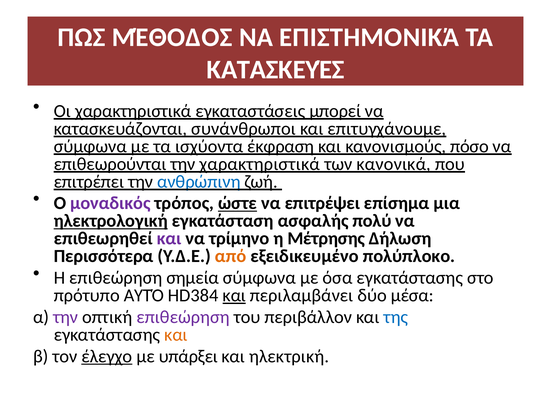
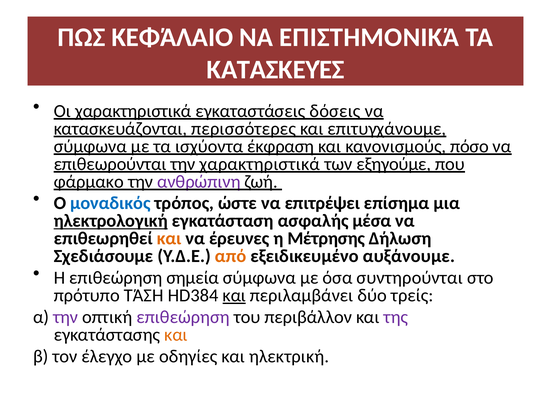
ΜΈΘΟΔΟΣ: ΜΈΘΟΔΟΣ -> ΚΕΦΆΛΑΙΟ
μπορεί: μπορεί -> δόσεις
συνάνθρωποι: συνάνθρωποι -> περισσότερες
κανονικά: κανονικά -> εξηγούμε
επιτρέπει: επιτρέπει -> φάρμακο
ανθρώπινη colour: blue -> purple
μοναδικός colour: purple -> blue
ώστε underline: present -> none
πολύ: πολύ -> μέσα
και at (169, 238) colour: purple -> orange
τρίμηνο: τρίμηνο -> έρευνες
Περισσότερα: Περισσότερα -> Σχεδιάσουμε
πολύπλοκο: πολύπλοκο -> αυξάνουμε
όσα εγκατάστασης: εγκατάστασης -> συντηρούνται
ΑΥΤΌ: ΑΥΤΌ -> ΤΆΣΗ
μέσα: μέσα -> τρείς
της colour: blue -> purple
έλεγχο underline: present -> none
υπάρξει: υπάρξει -> οδηγίες
